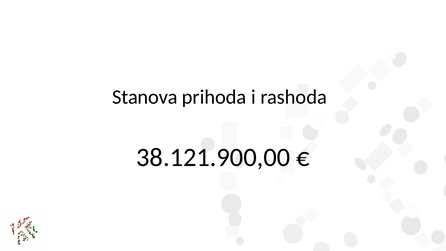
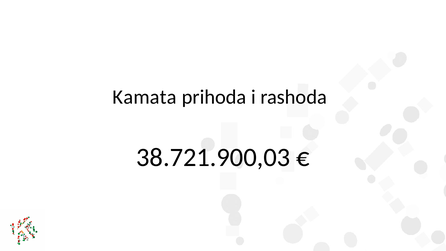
Stanova: Stanova -> Kamata
38.121.900,00: 38.121.900,00 -> 38.721.900,03
